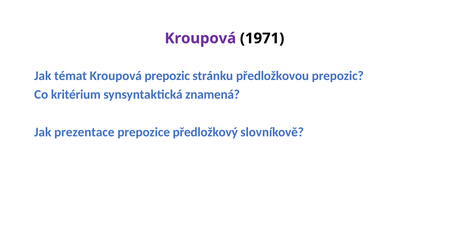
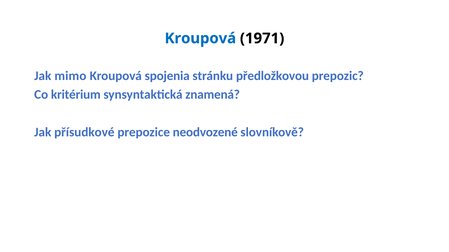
Kroupová at (200, 38) colour: purple -> blue
témat: témat -> mimo
Kroupová prepozic: prepozic -> spojenia
prezentace: prezentace -> přísudkové
předložkový: předložkový -> neodvozené
